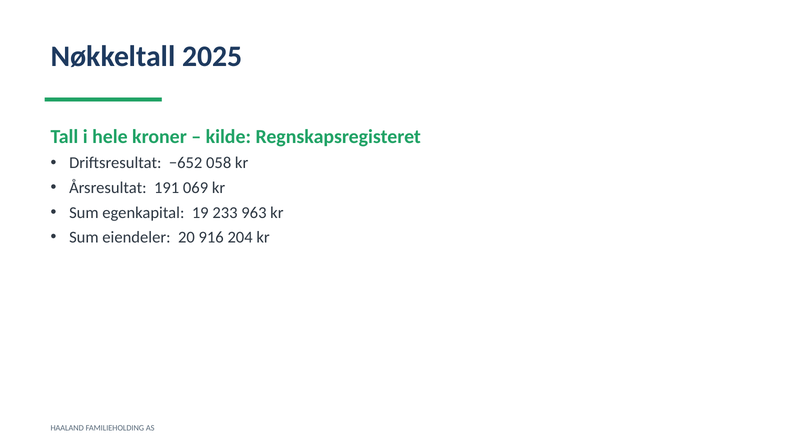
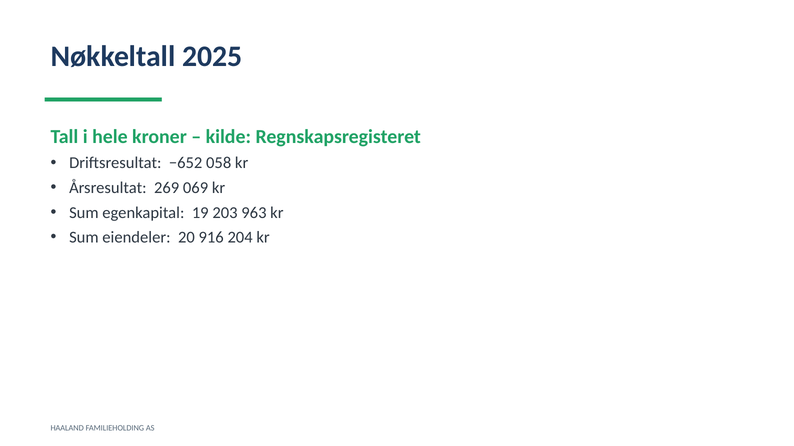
191: 191 -> 269
233: 233 -> 203
